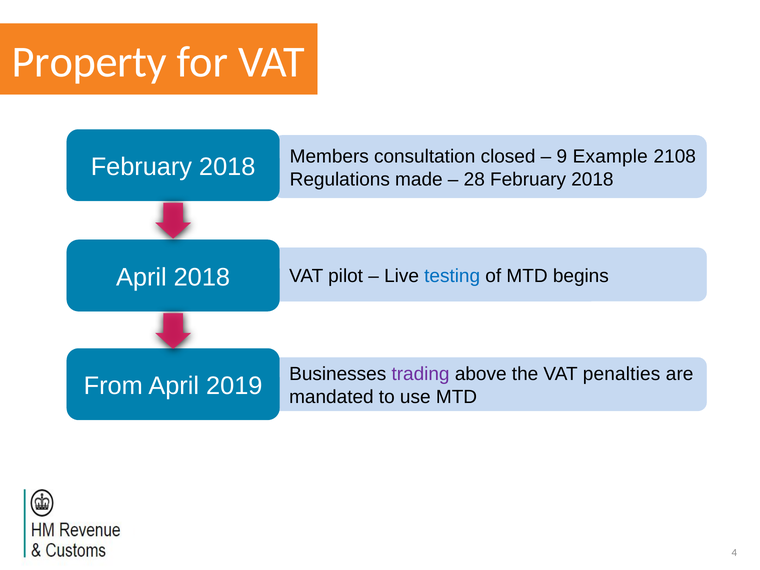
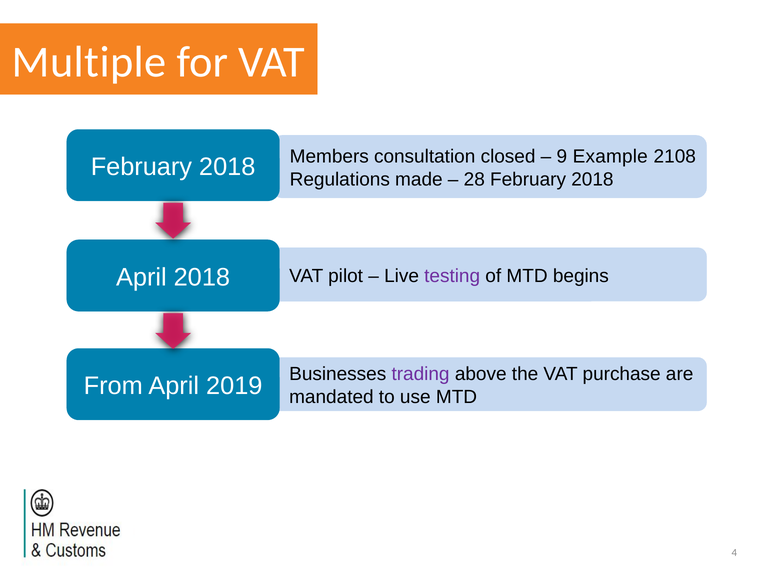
Property: Property -> Multiple
testing colour: blue -> purple
penalties: penalties -> purchase
